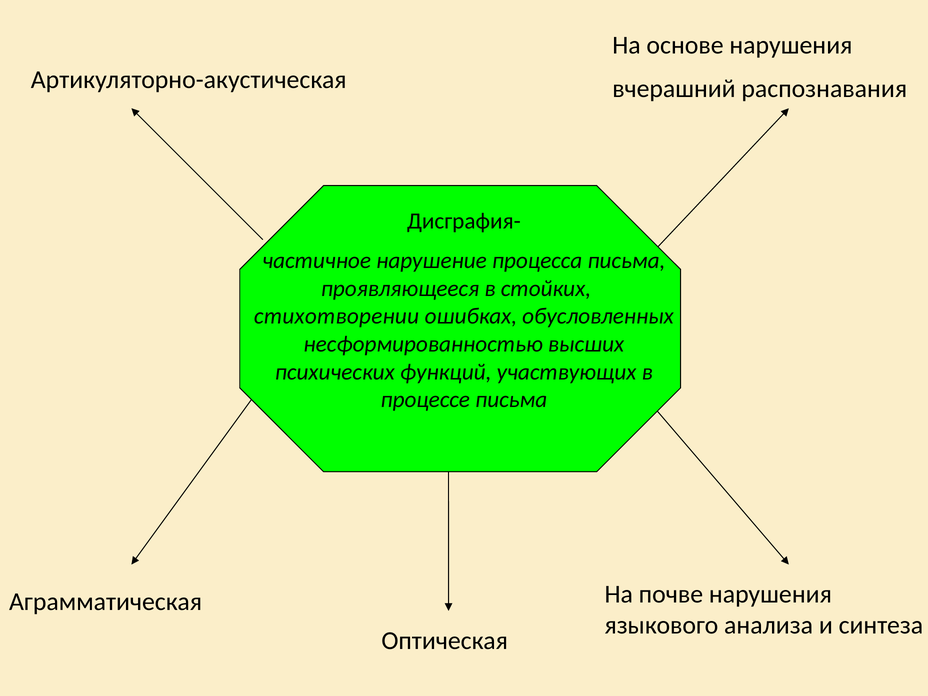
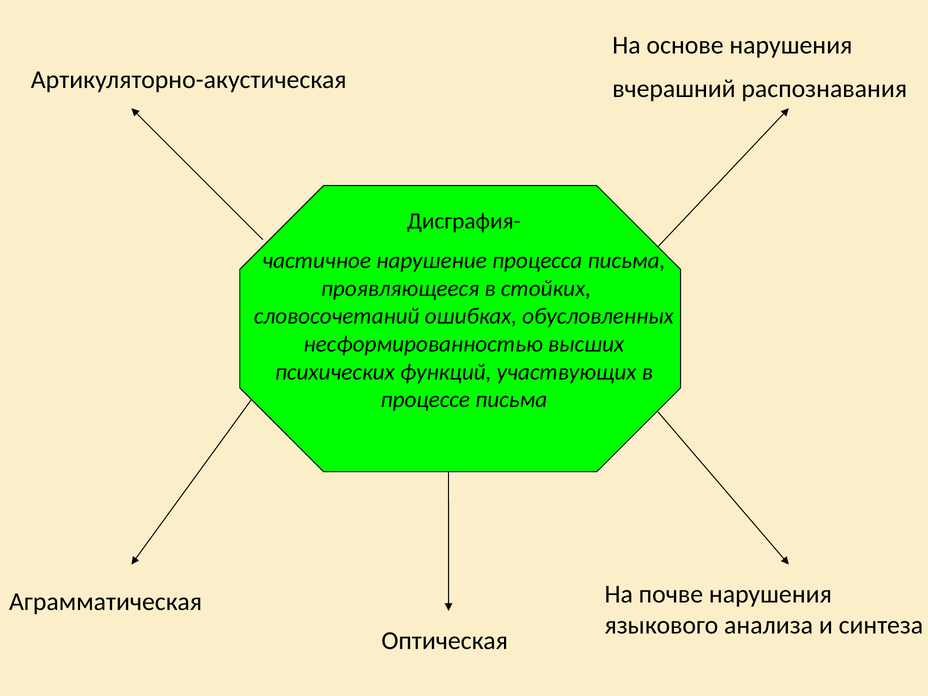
стихотворении: стихотворении -> словосочетаний
